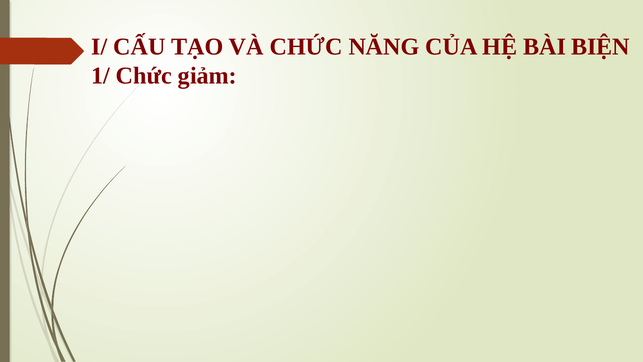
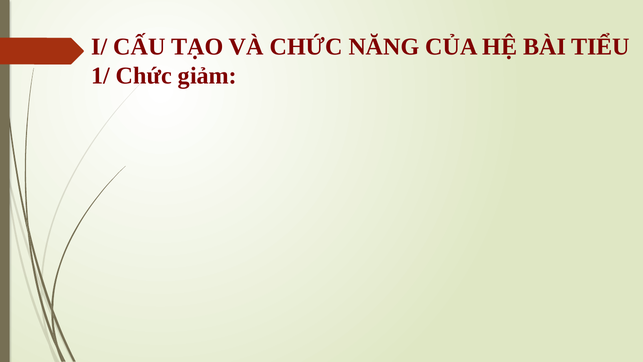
BIỆN: BIỆN -> TIỂU
